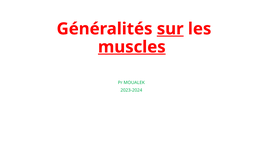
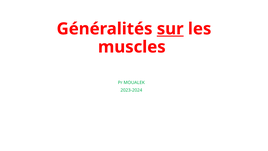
muscles underline: present -> none
